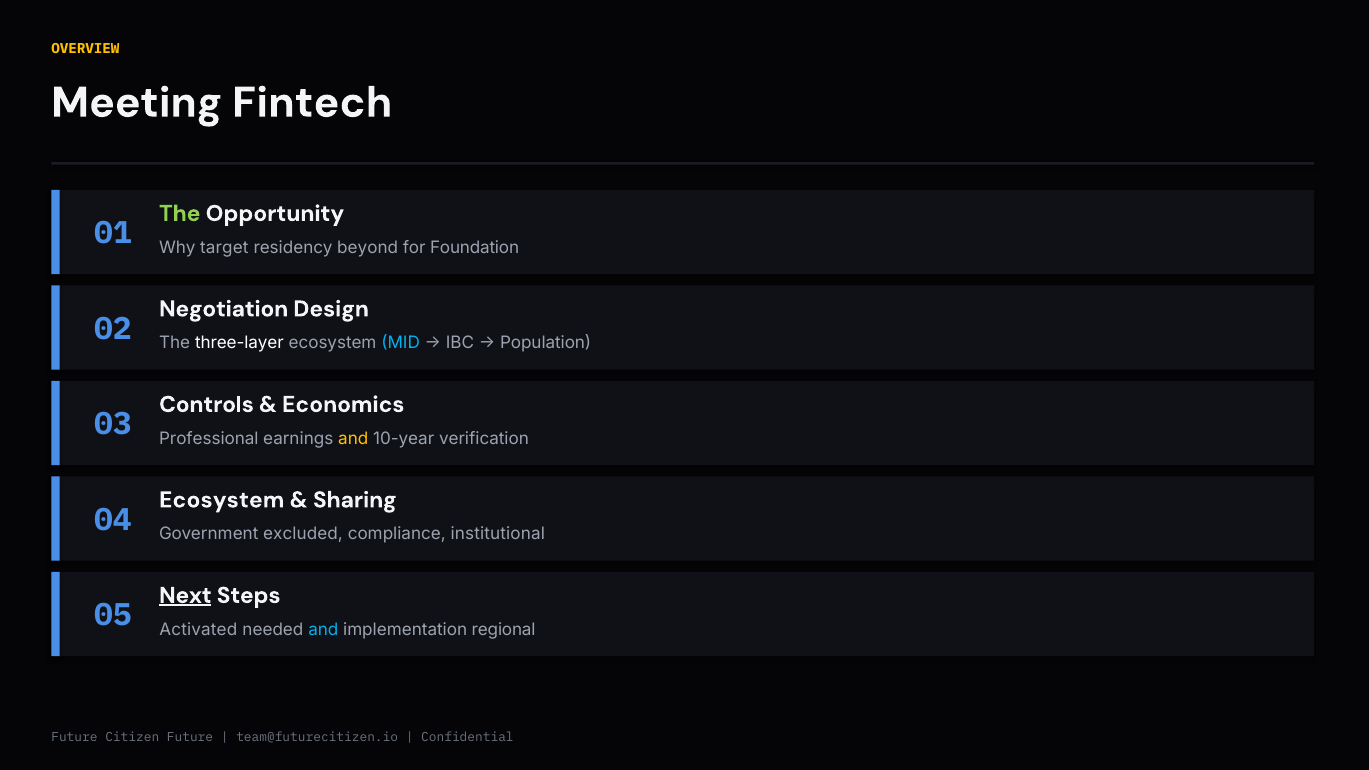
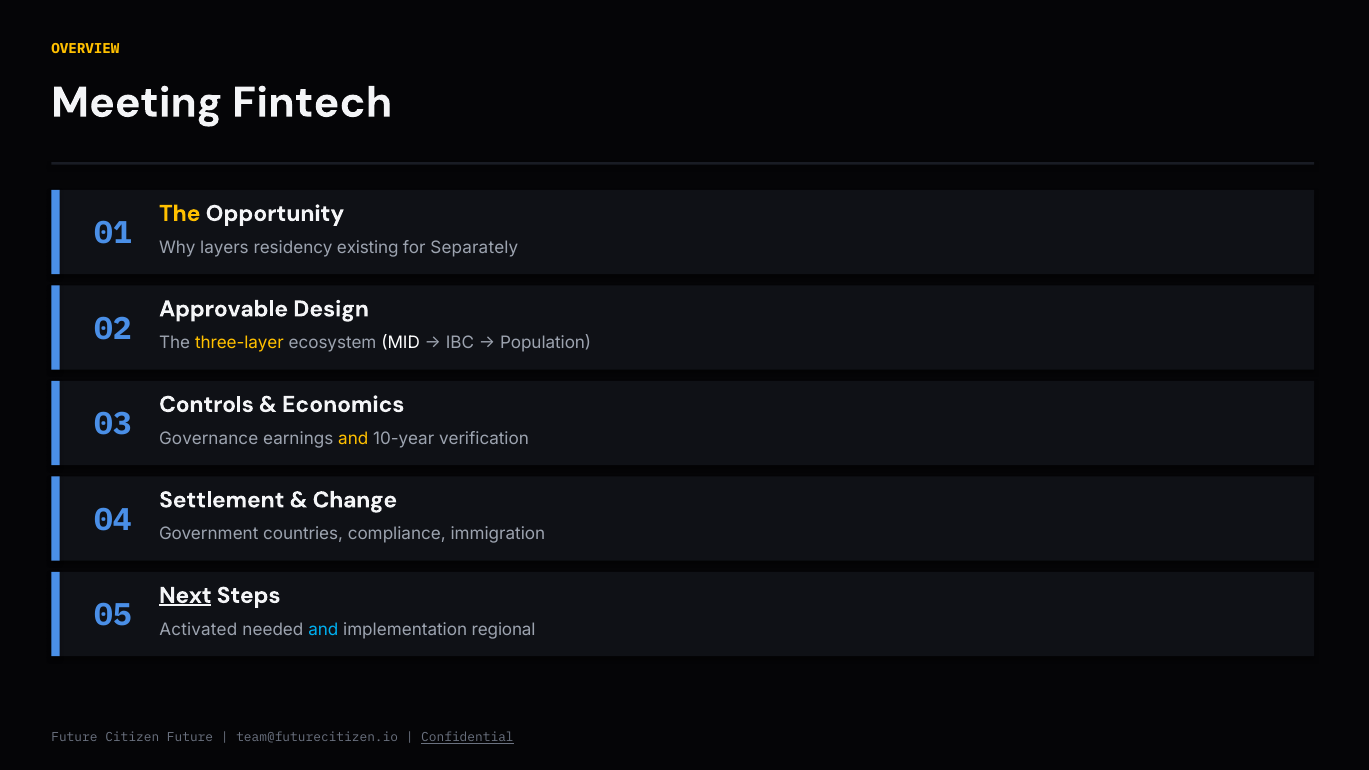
The at (180, 213) colour: light green -> yellow
target: target -> layers
beyond: beyond -> existing
Foundation: Foundation -> Separately
Negotiation: Negotiation -> Approvable
three-layer colour: white -> yellow
MID colour: light blue -> white
Professional: Professional -> Governance
Ecosystem at (222, 500): Ecosystem -> Settlement
Sharing: Sharing -> Change
excluded: excluded -> countries
institutional: institutional -> immigration
Confidential underline: none -> present
